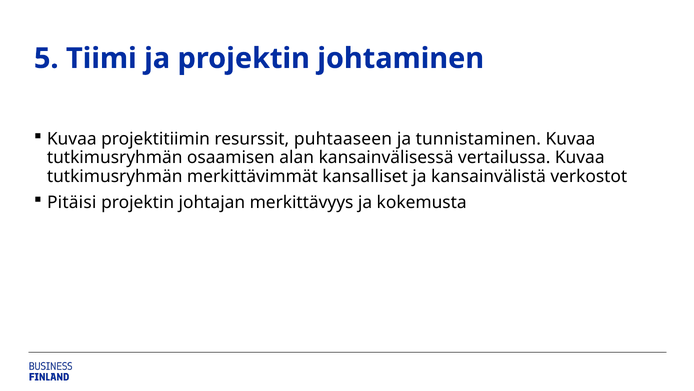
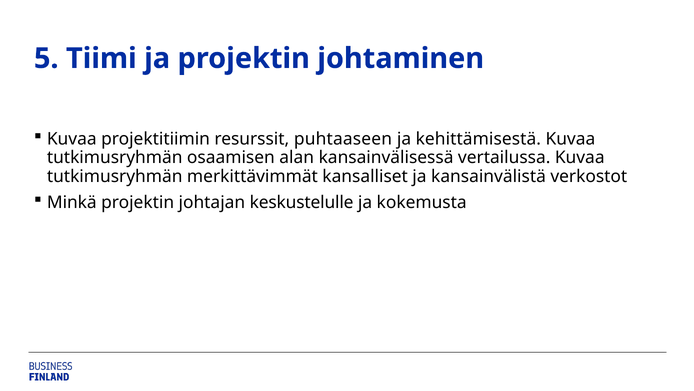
tunnistaminen: tunnistaminen -> kehittämisestä
Pitäisi: Pitäisi -> Minkä
merkittävyys: merkittävyys -> keskustelulle
